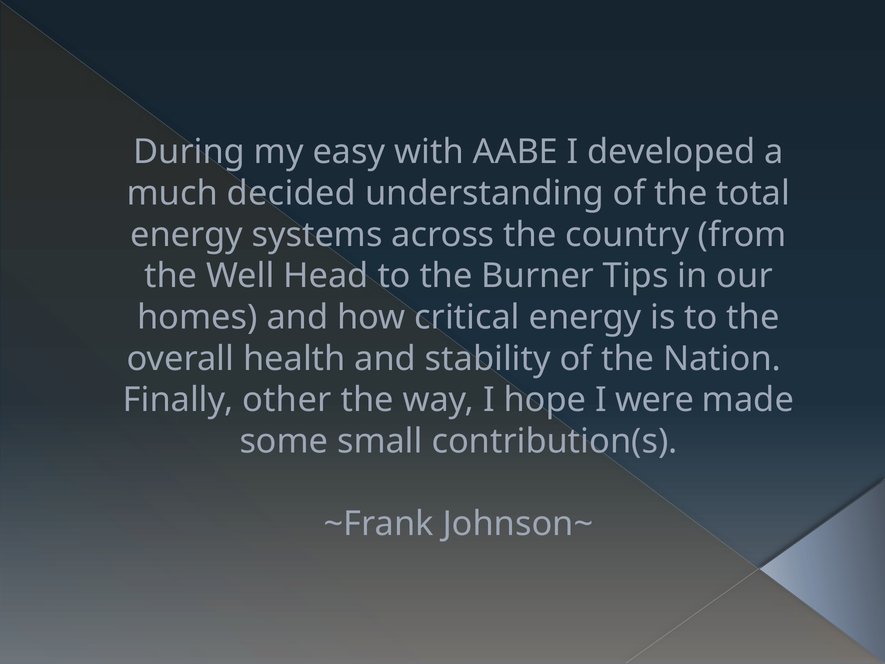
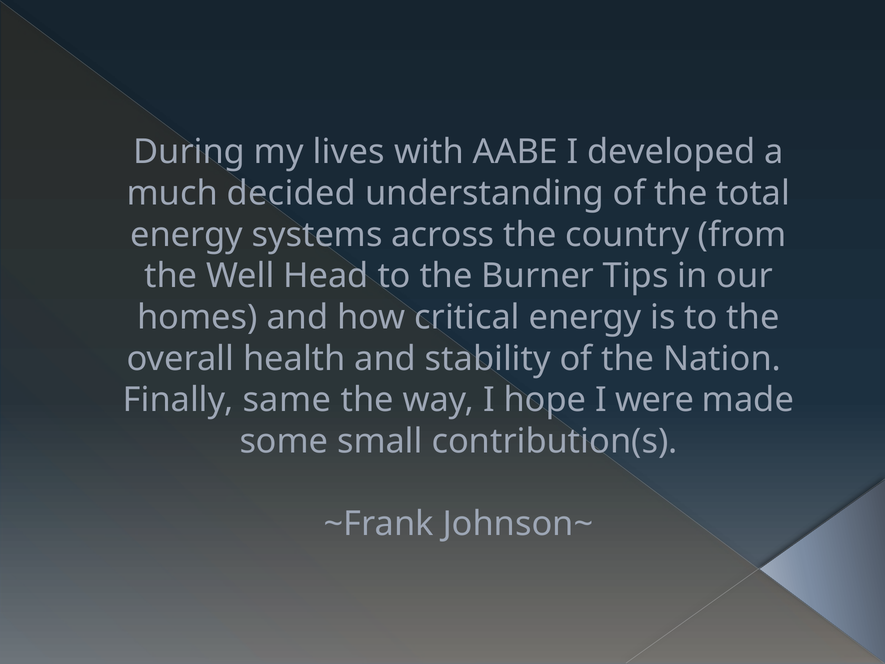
easy: easy -> lives
other: other -> same
